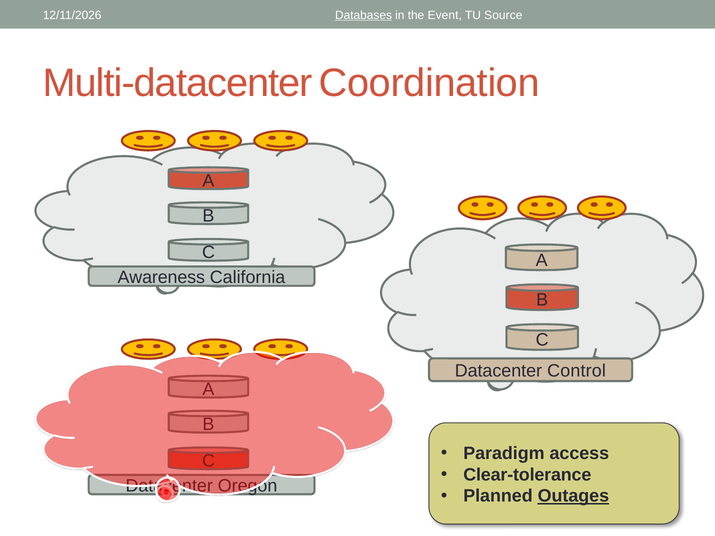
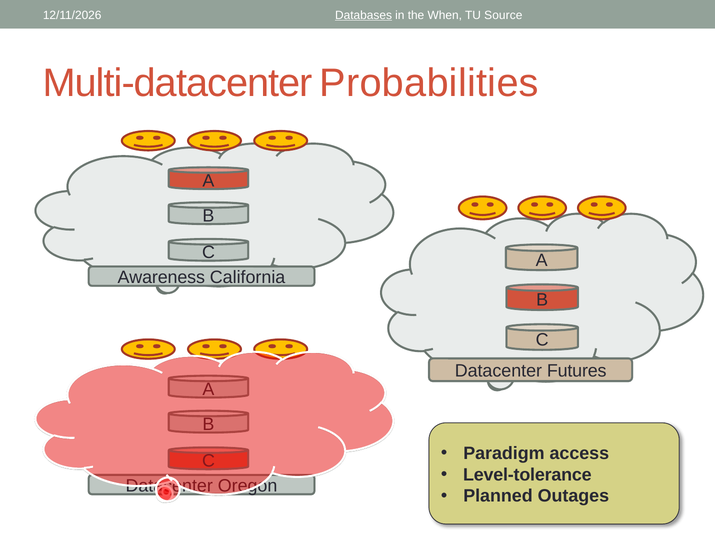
Event: Event -> When
Coordination: Coordination -> Probabilities
Control: Control -> Futures
Clear-tolerance: Clear-tolerance -> Level-tolerance
Outages underline: present -> none
